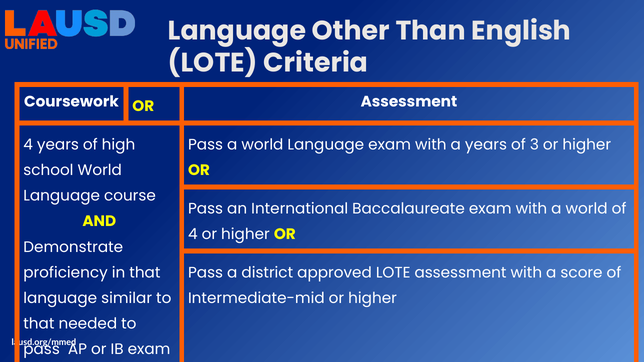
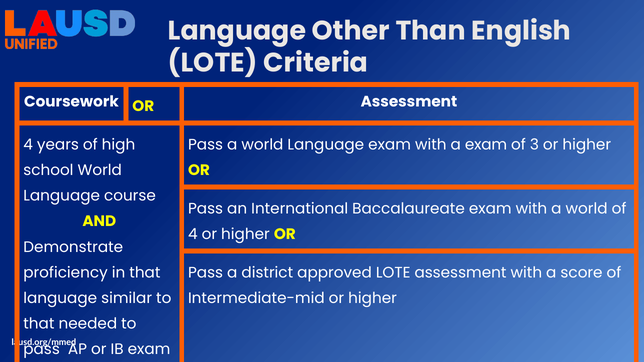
a years: years -> exam
